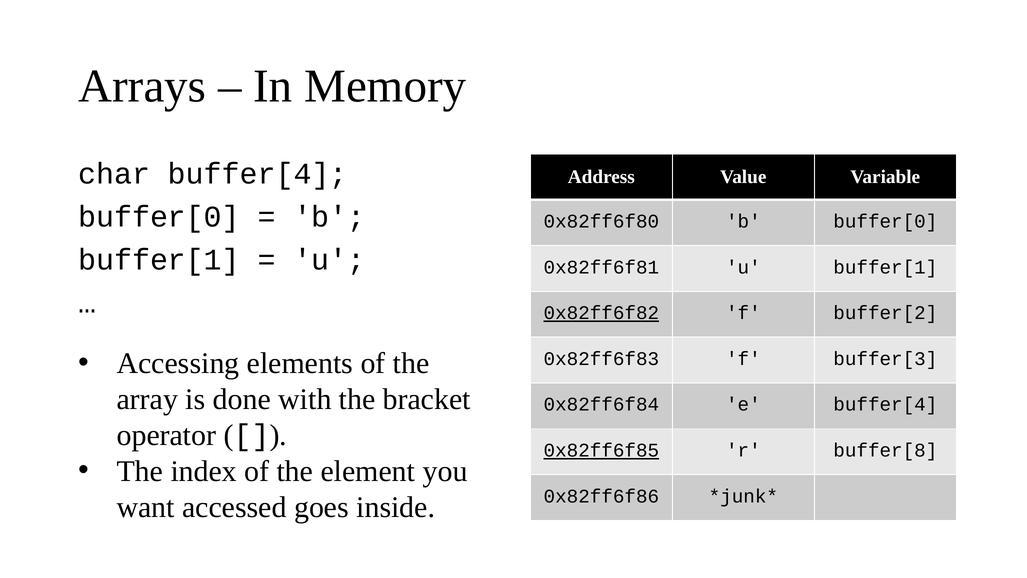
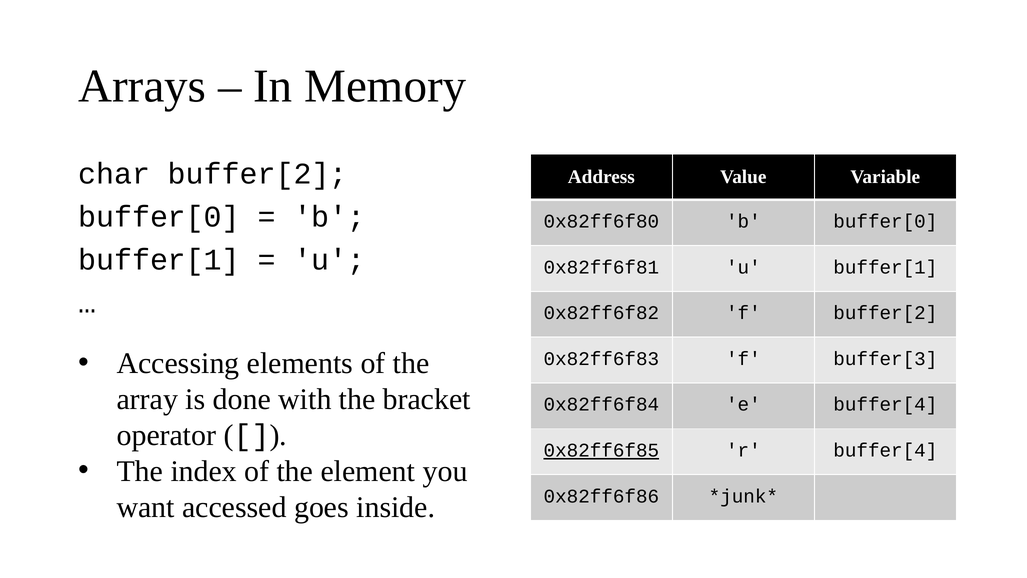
char buffer[4: buffer[4 -> buffer[2
0x82ff6f82 underline: present -> none
r buffer[8: buffer[8 -> buffer[4
